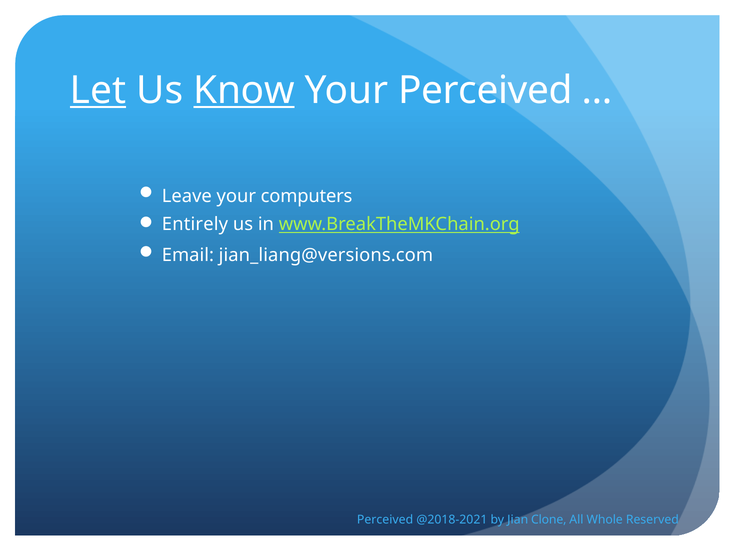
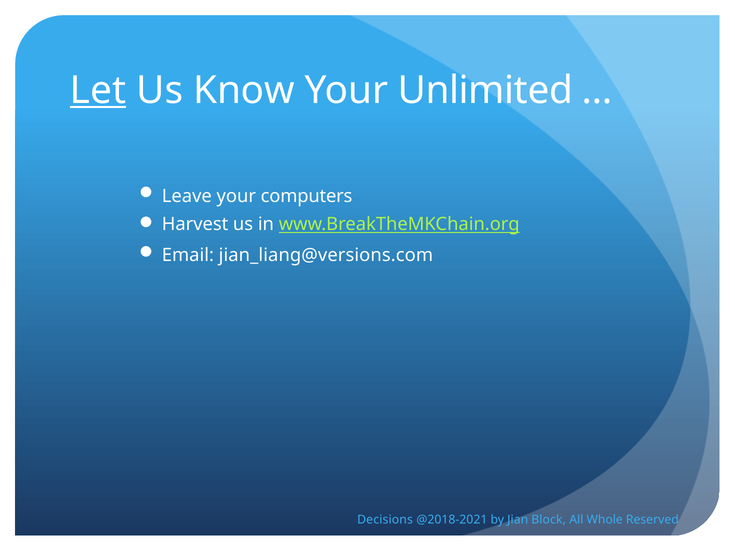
Know underline: present -> none
Your Perceived: Perceived -> Unlimited
Entirely: Entirely -> Harvest
Perceived at (385, 520): Perceived -> Decisions
Clone: Clone -> Block
